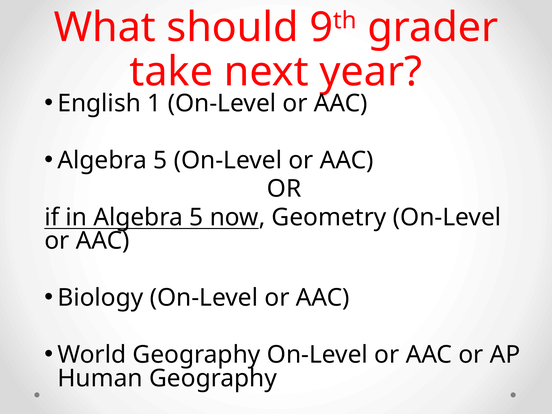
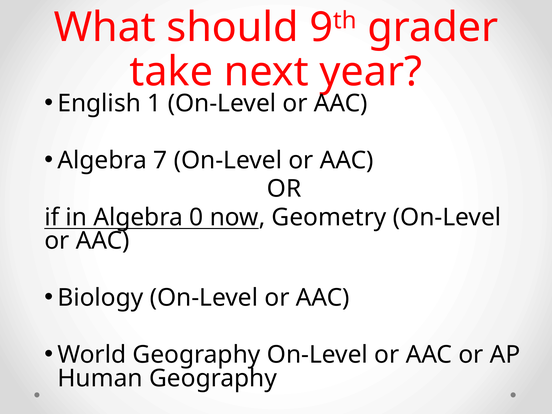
5 at (160, 160): 5 -> 7
in Algebra 5: 5 -> 0
